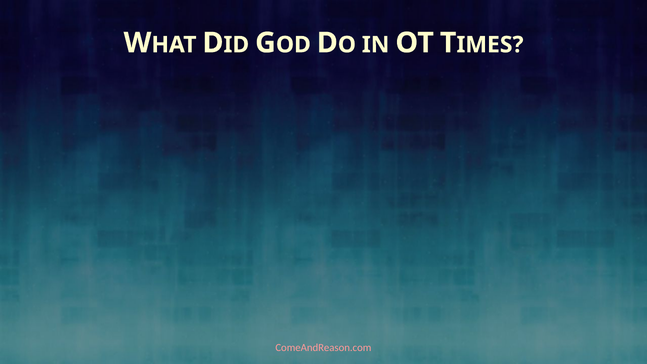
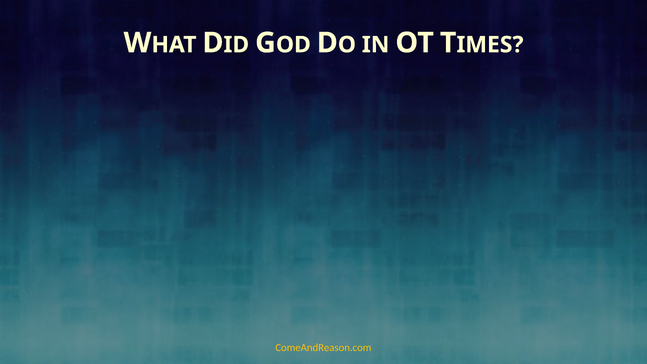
ComeAndReason.com colour: pink -> yellow
